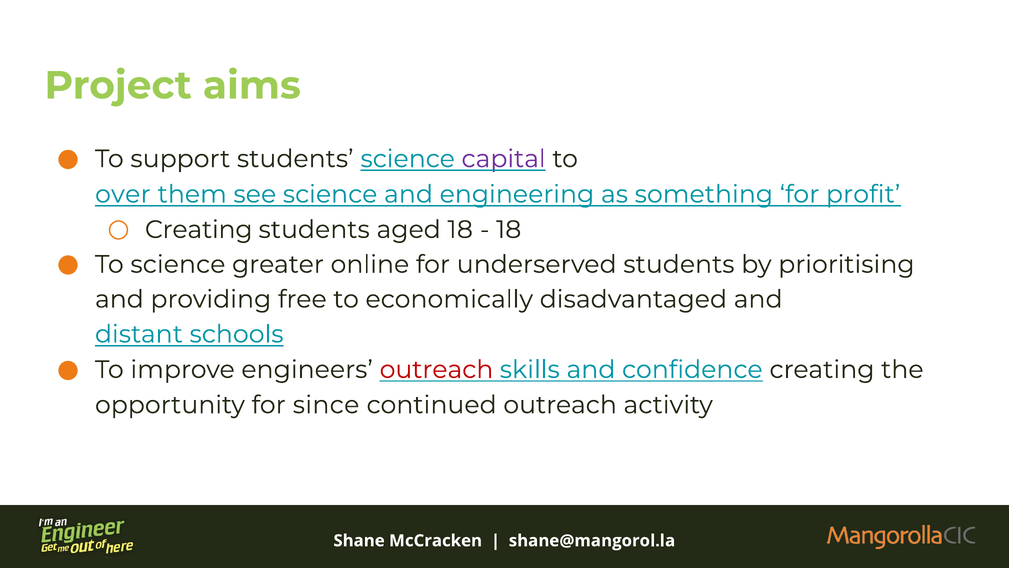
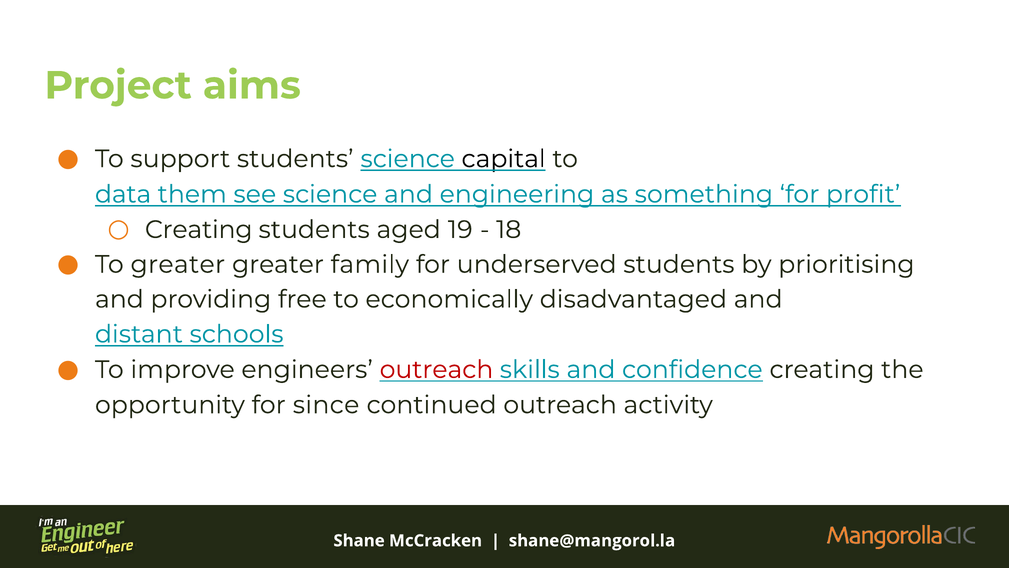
capital colour: purple -> black
over: over -> data
aged 18: 18 -> 19
To science: science -> greater
online: online -> family
